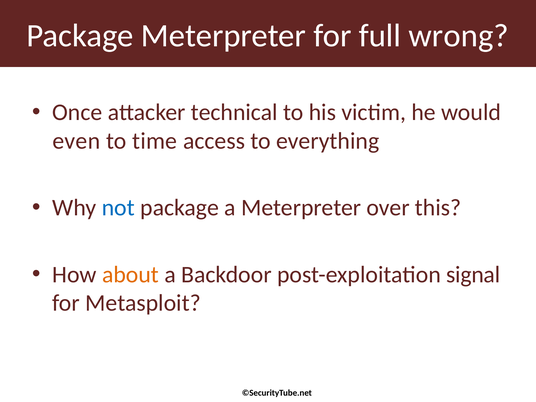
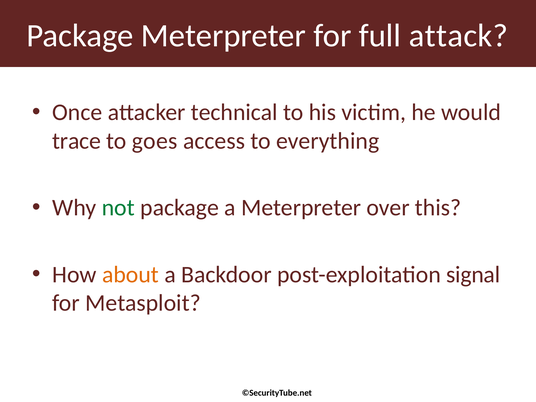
wrong: wrong -> attack
even: even -> trace
time: time -> goes
not colour: blue -> green
